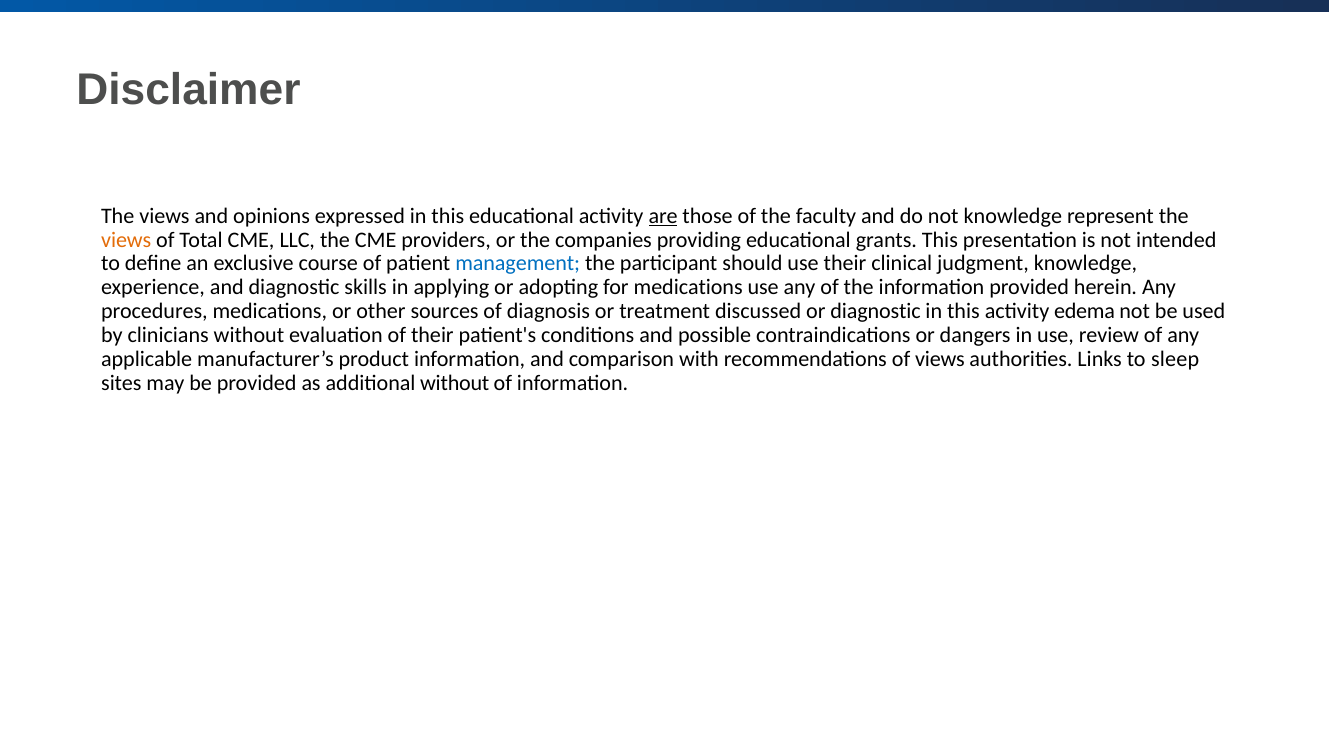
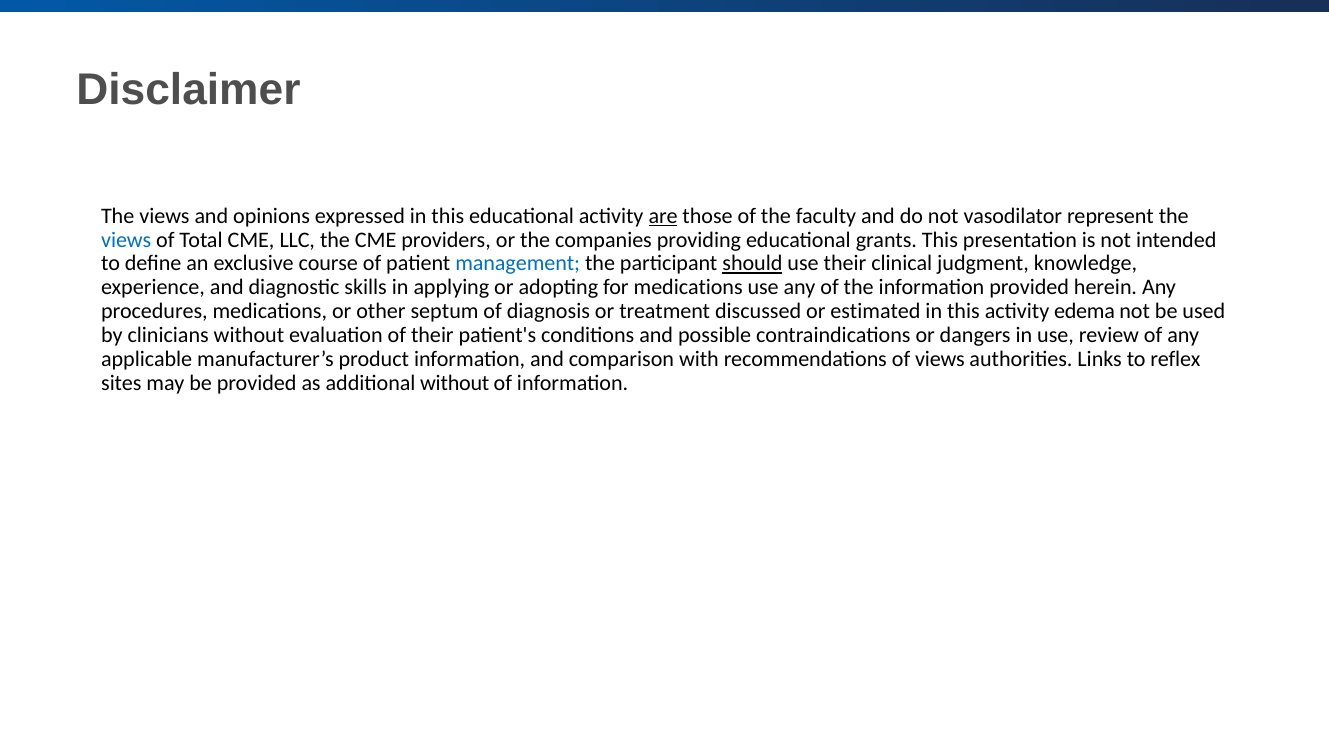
not knowledge: knowledge -> vasodilator
views at (126, 240) colour: orange -> blue
should underline: none -> present
sources: sources -> septum
or diagnostic: diagnostic -> estimated
sleep: sleep -> reflex
